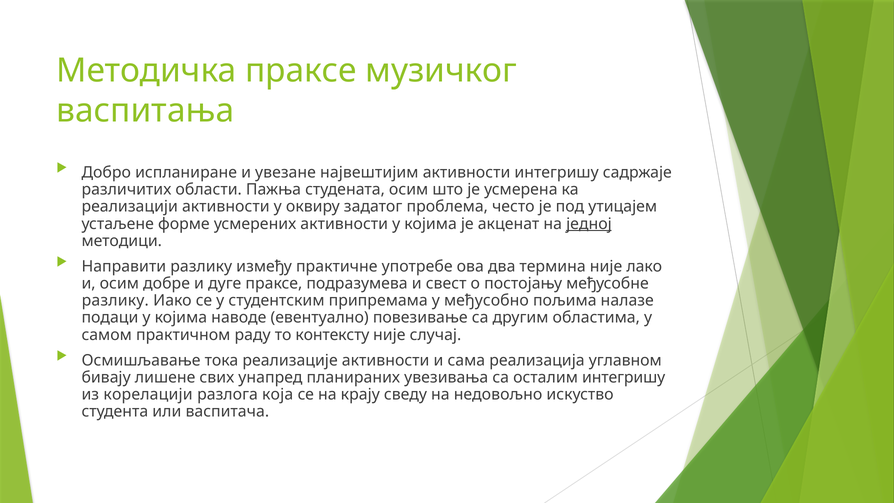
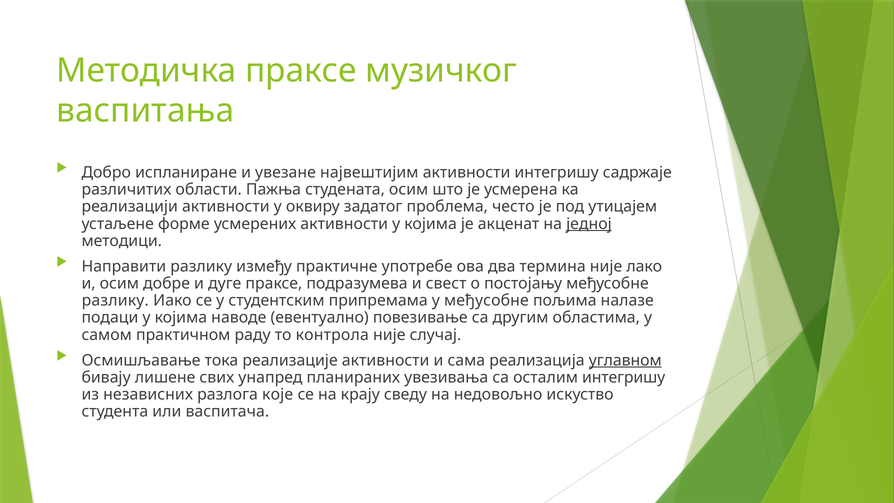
у међусобно: међусобно -> међусобне
контексту: контексту -> контрола
углавном underline: none -> present
корелацији: корелацији -> независних
која: која -> које
